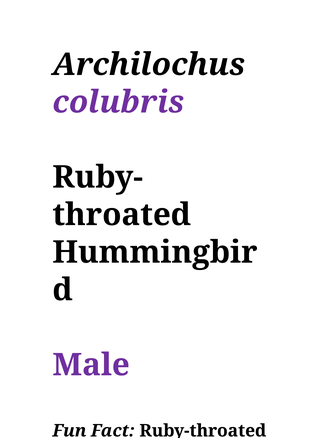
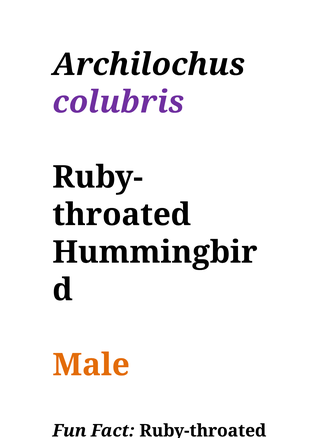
Male colour: purple -> orange
